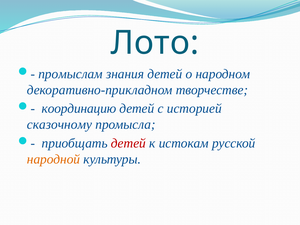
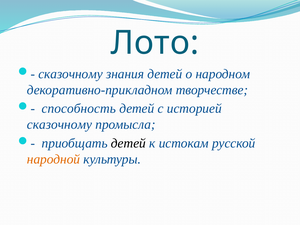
промыслам at (71, 74): промыслам -> сказочному
координацию: координацию -> способность
детей at (128, 143) colour: red -> black
